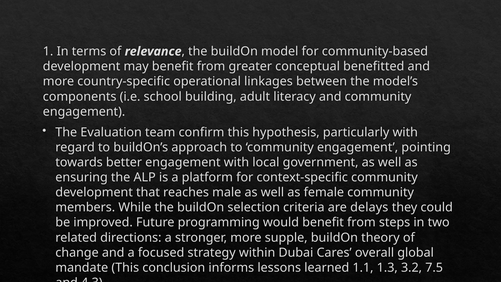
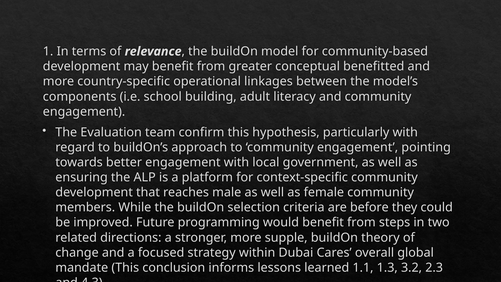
delays: delays -> before
7.5: 7.5 -> 2.3
